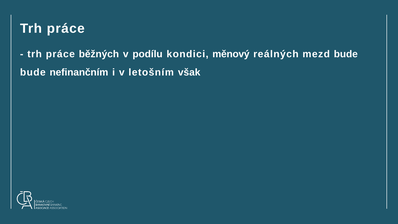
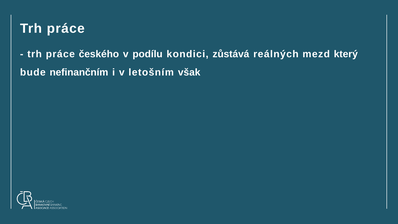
běžných: běžných -> českého
měnový: měnový -> zůstává
mezd bude: bude -> který
